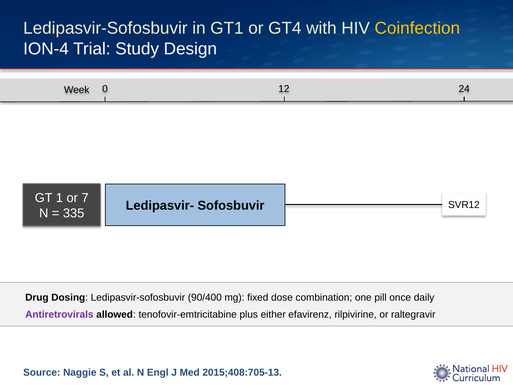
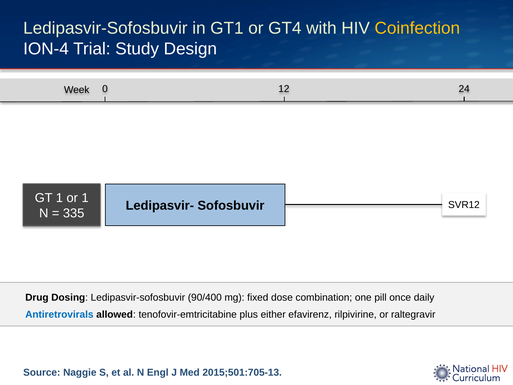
or 7: 7 -> 1
Antiretrovirals colour: purple -> blue
2015;408:705-13: 2015;408:705-13 -> 2015;501:705-13
